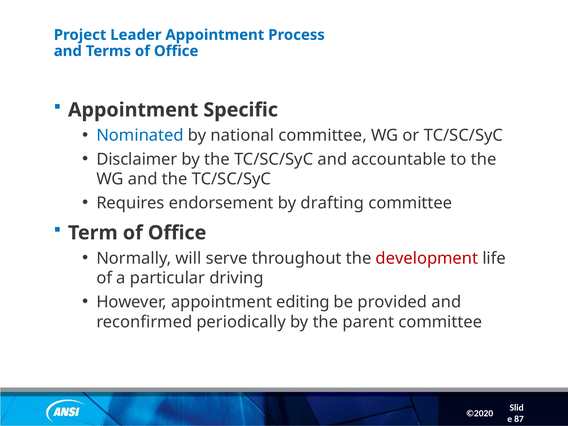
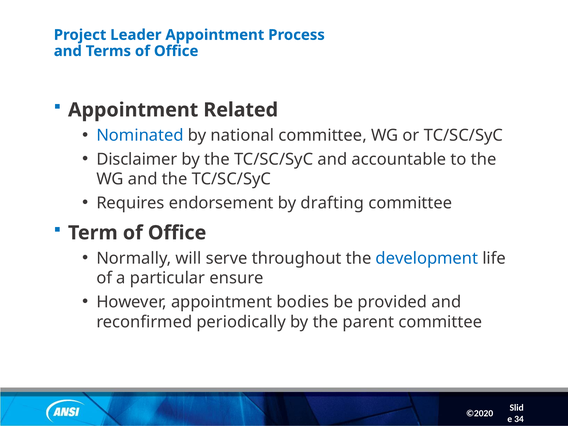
Specific: Specific -> Related
development colour: red -> blue
driving: driving -> ensure
editing: editing -> bodies
87: 87 -> 34
